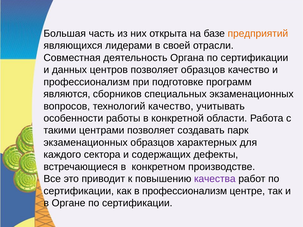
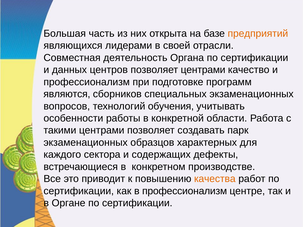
позволяет образцов: образцов -> центрами
технологий качество: качество -> обучения
качества colour: purple -> orange
